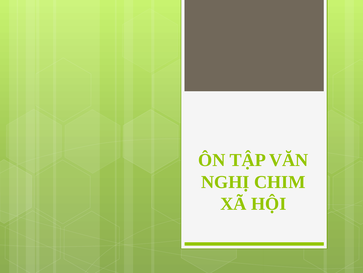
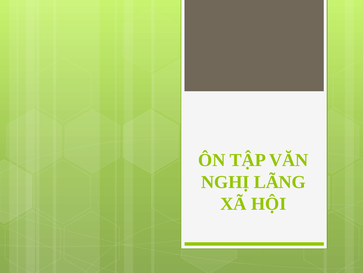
CHIM: CHIM -> LÃNG
